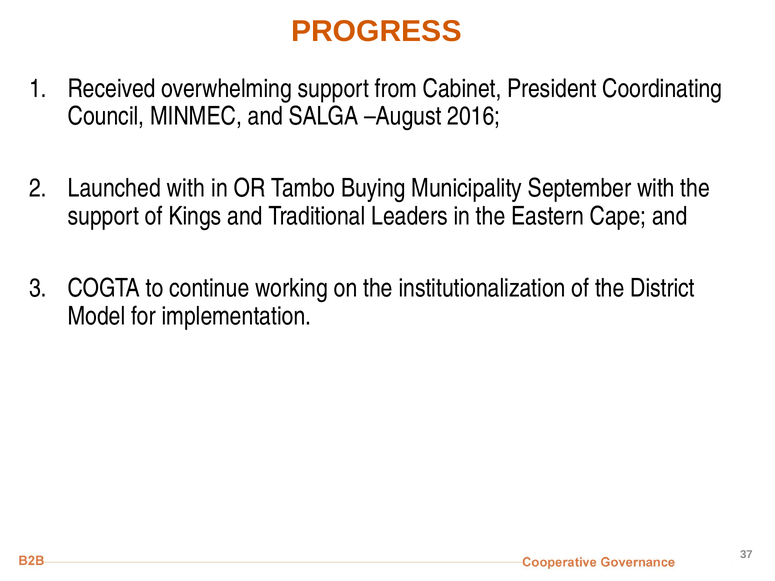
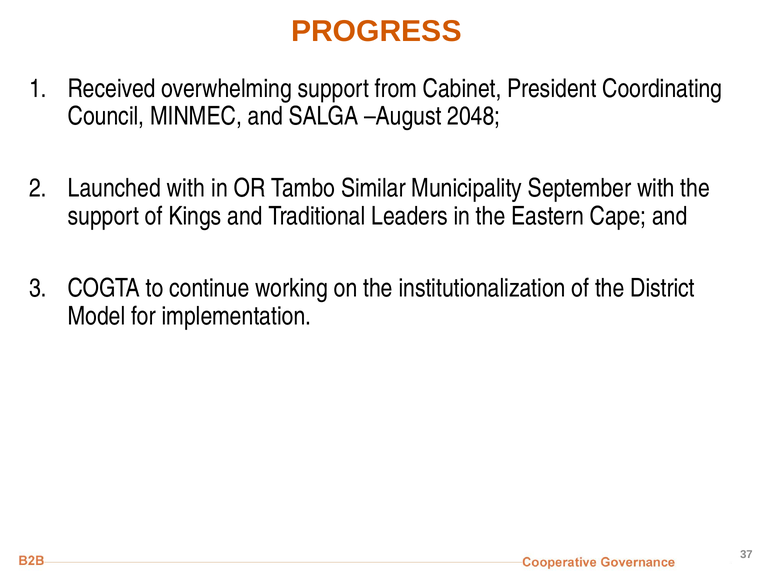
2016: 2016 -> 2048
Buying: Buying -> Similar
